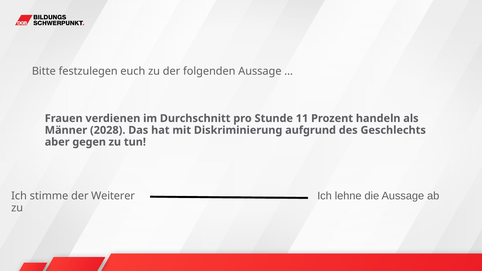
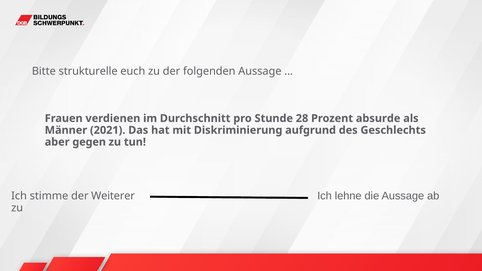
festzulegen: festzulegen -> strukturelle
11: 11 -> 28
handeln: handeln -> absurde
2028: 2028 -> 2021
